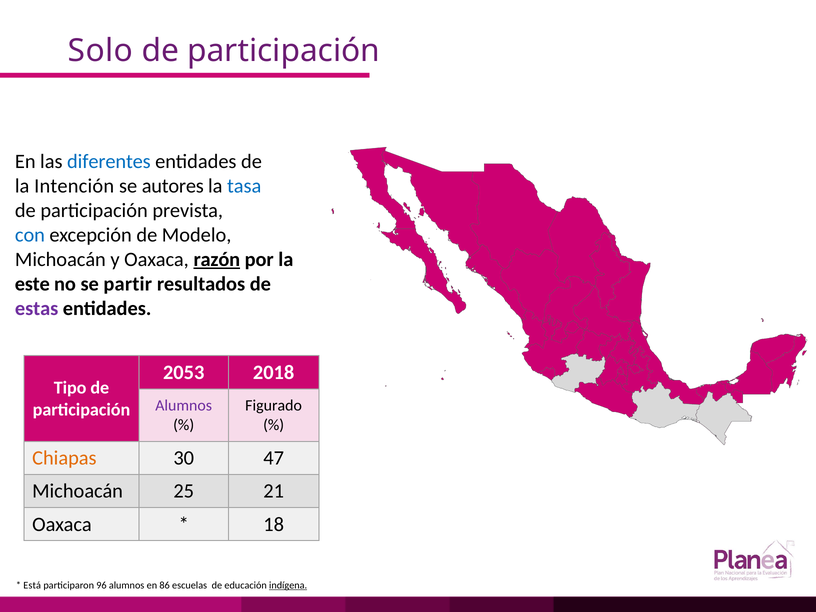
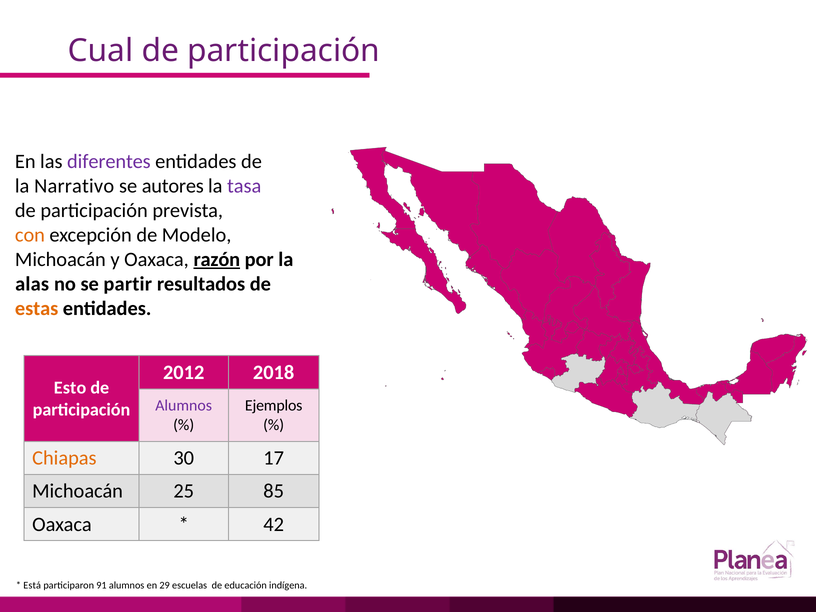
Solo: Solo -> Cual
diferentes colour: blue -> purple
Intención: Intención -> Narrativo
tasa colour: blue -> purple
con colour: blue -> orange
este: este -> alas
estas colour: purple -> orange
2053: 2053 -> 2012
Tipo: Tipo -> Esto
Figurado: Figurado -> Ejemplos
47: 47 -> 17
21: 21 -> 85
18: 18 -> 42
96: 96 -> 91
86: 86 -> 29
indígena underline: present -> none
